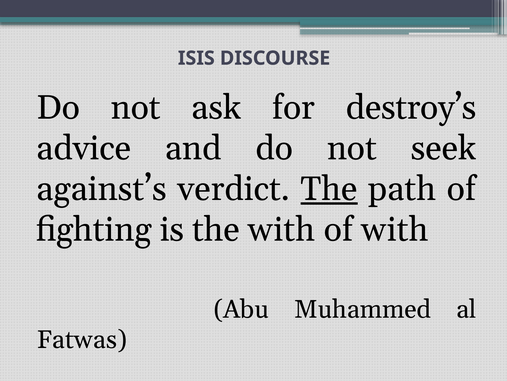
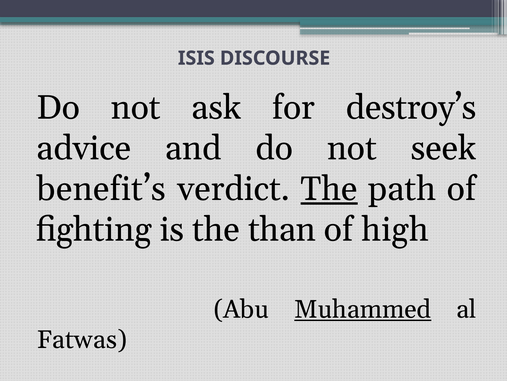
against’s: against’s -> benefit’s
the with: with -> than
of with: with -> high
Muhammed underline: none -> present
